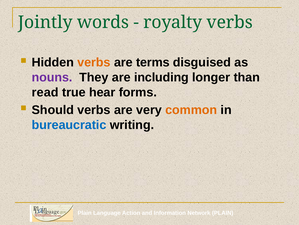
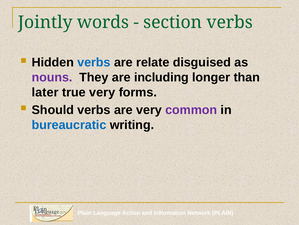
royalty: royalty -> section
verbs at (94, 62) colour: orange -> blue
terms: terms -> relate
read: read -> later
true hear: hear -> very
common colour: orange -> purple
